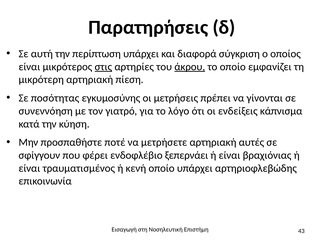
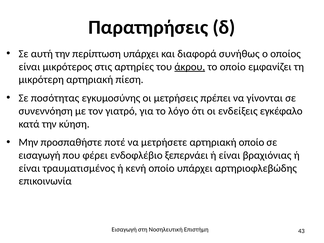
σύγκριση: σύγκριση -> συνήθως
στις underline: present -> none
κάπνισμα: κάπνισμα -> εγκέφαλο
αρτηριακή αυτές: αυτές -> οποίο
σφίγγουν at (39, 155): σφίγγουν -> εισαγωγή
